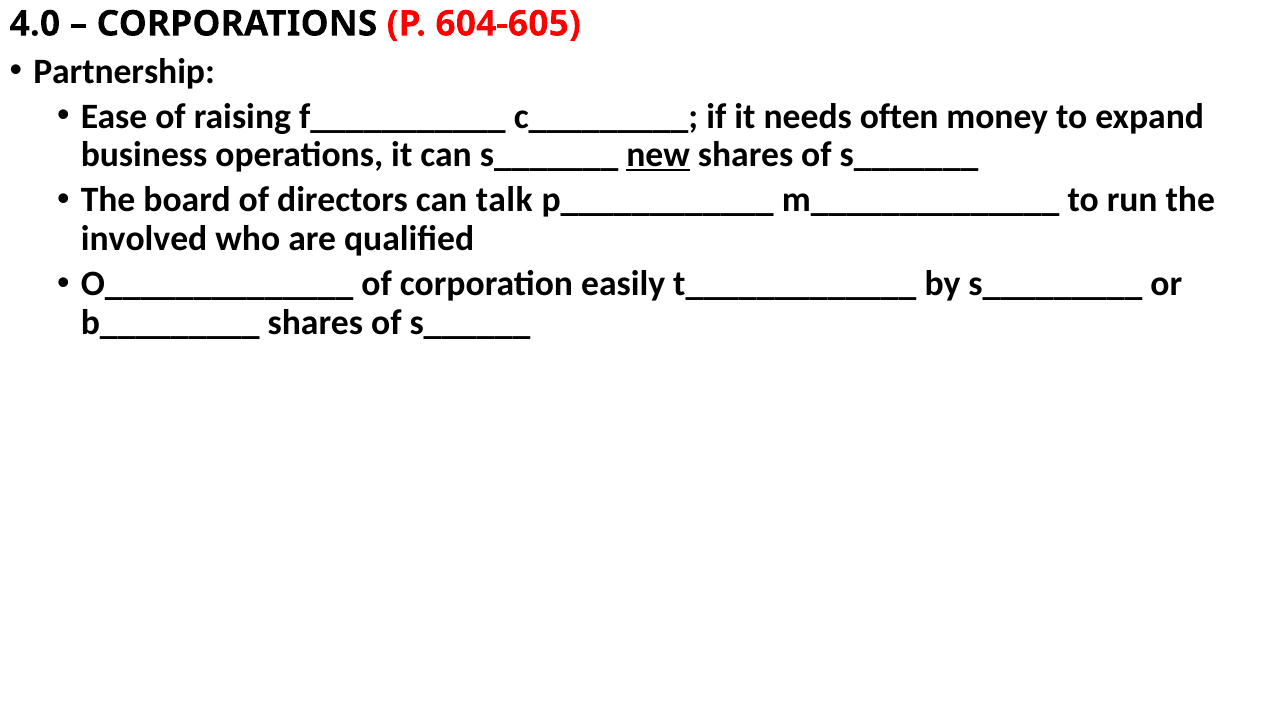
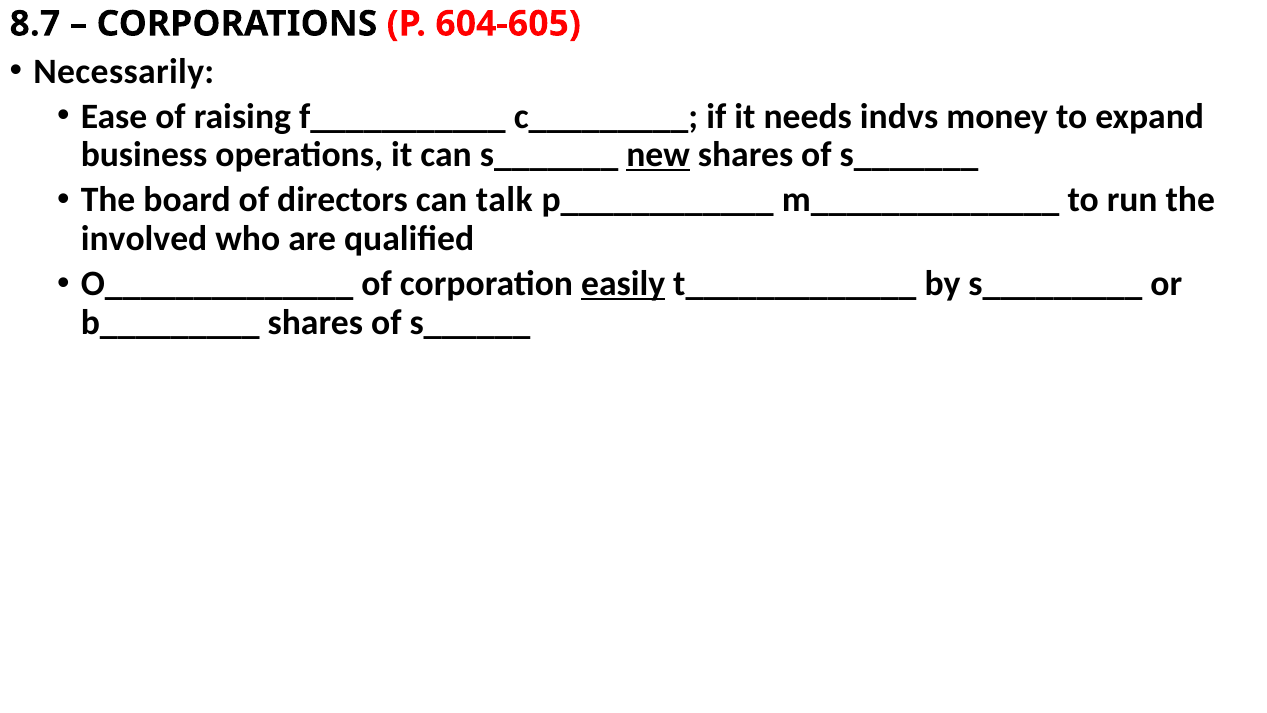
4.0: 4.0 -> 8.7
Partnership: Partnership -> Necessarily
often: often -> indvs
easily underline: none -> present
